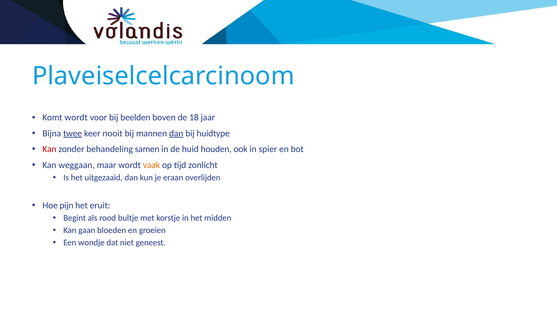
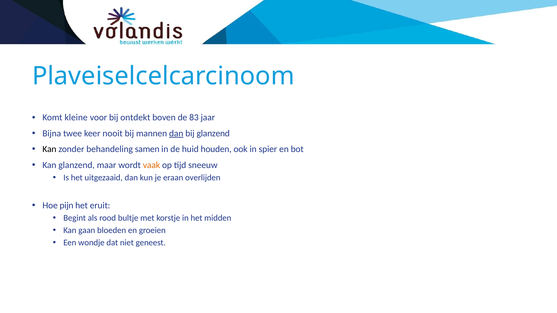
Komt wordt: wordt -> kleine
beelden: beelden -> ontdekt
18: 18 -> 83
twee underline: present -> none
bij huidtype: huidtype -> glanzend
Kan at (49, 149) colour: red -> black
Kan weggaan: weggaan -> glanzend
zonlicht: zonlicht -> sneeuw
